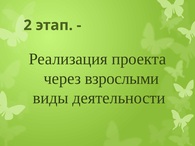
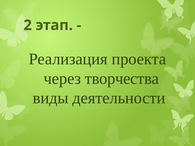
взрослыми: взрослыми -> творчества
